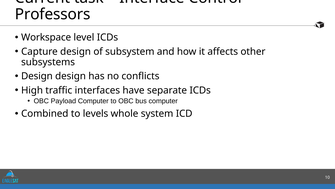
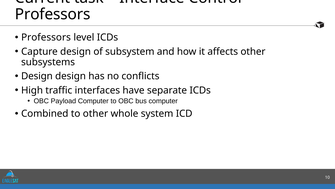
Workspace at (46, 37): Workspace -> Professors
to levels: levels -> other
